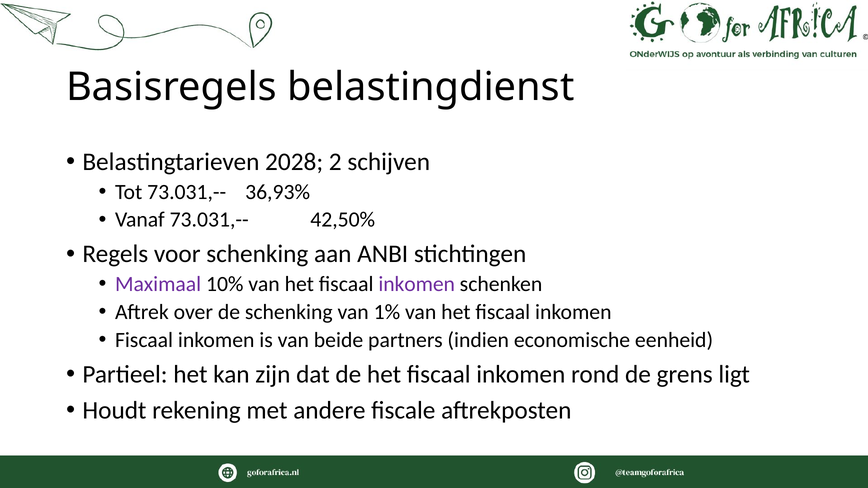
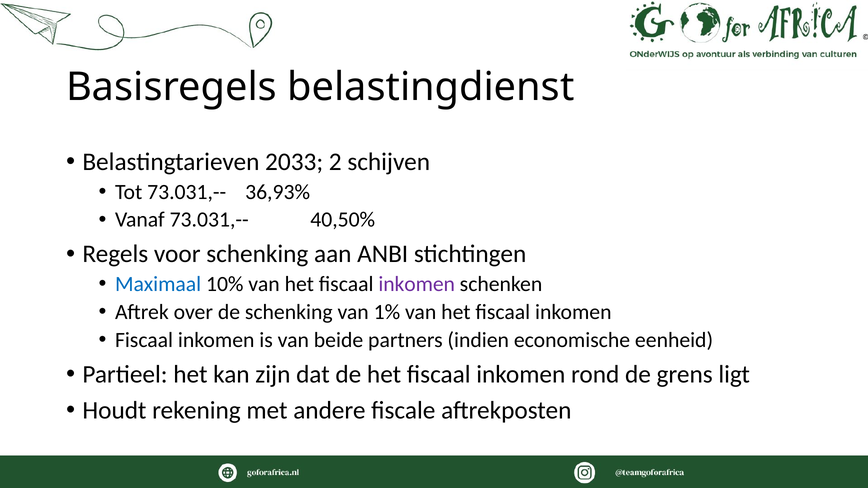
2028: 2028 -> 2033
42,50%: 42,50% -> 40,50%
Maximaal colour: purple -> blue
